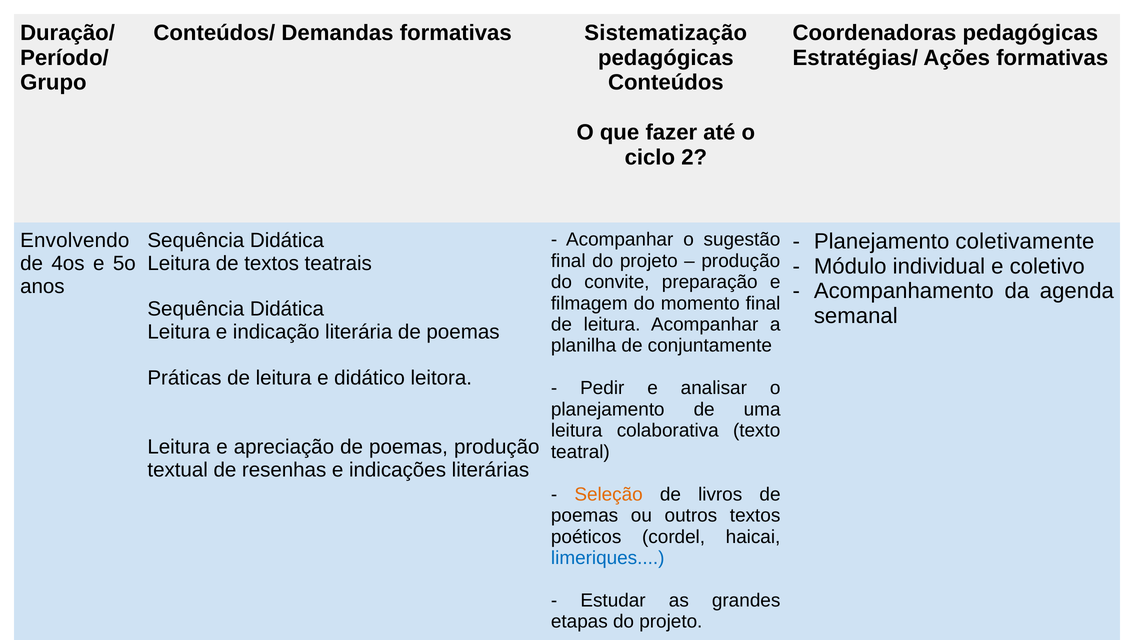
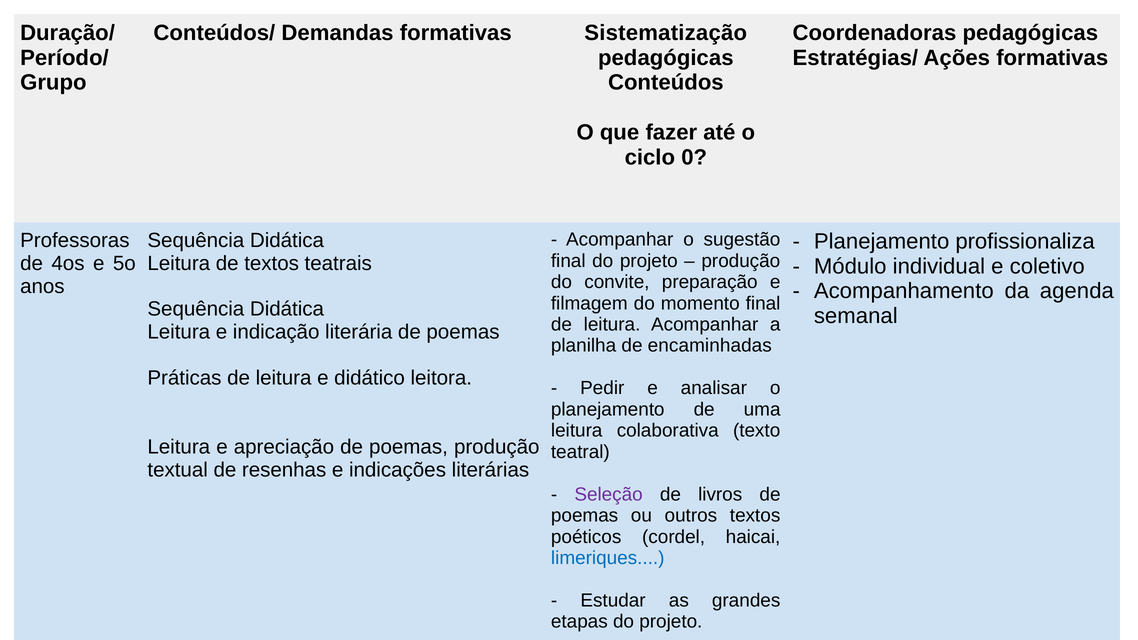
2: 2 -> 0
Envolvendo: Envolvendo -> Professoras
coletivamente: coletivamente -> profissionaliza
conjuntamente: conjuntamente -> encaminhadas
Seleção colour: orange -> purple
